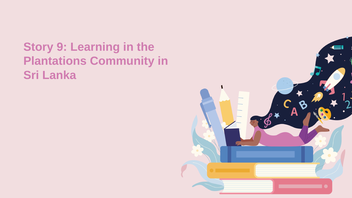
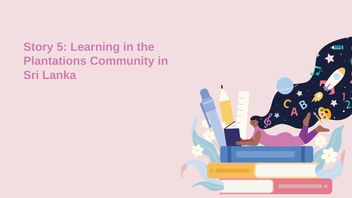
9: 9 -> 5
